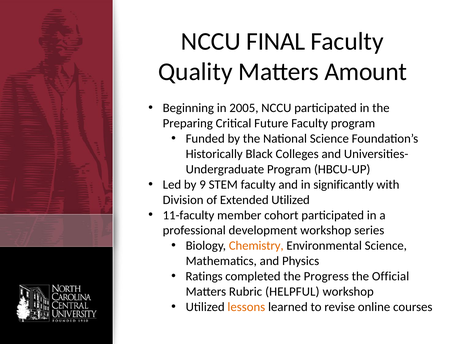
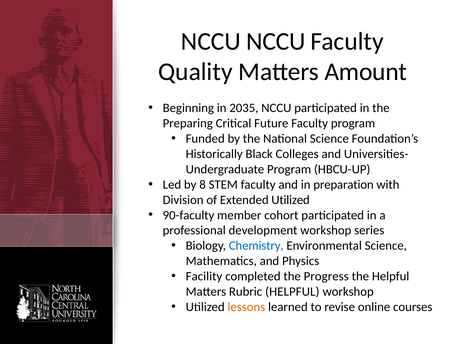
NCCU FINAL: FINAL -> NCCU
2005: 2005 -> 2035
9: 9 -> 8
significantly: significantly -> preparation
11-faculty: 11-faculty -> 90-faculty
Chemistry colour: orange -> blue
Ratings: Ratings -> Facility
the Official: Official -> Helpful
